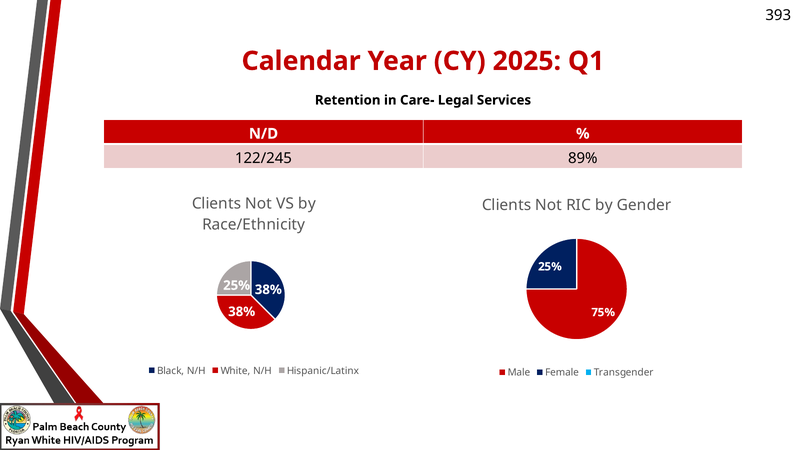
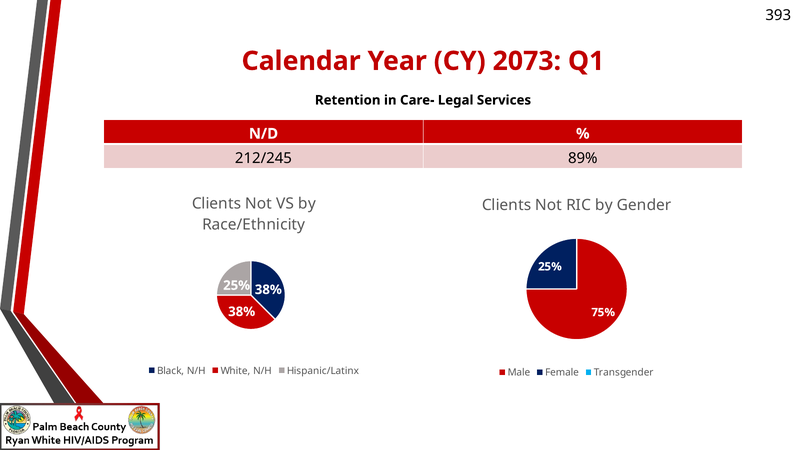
2025: 2025 -> 2073
122/245: 122/245 -> 212/245
